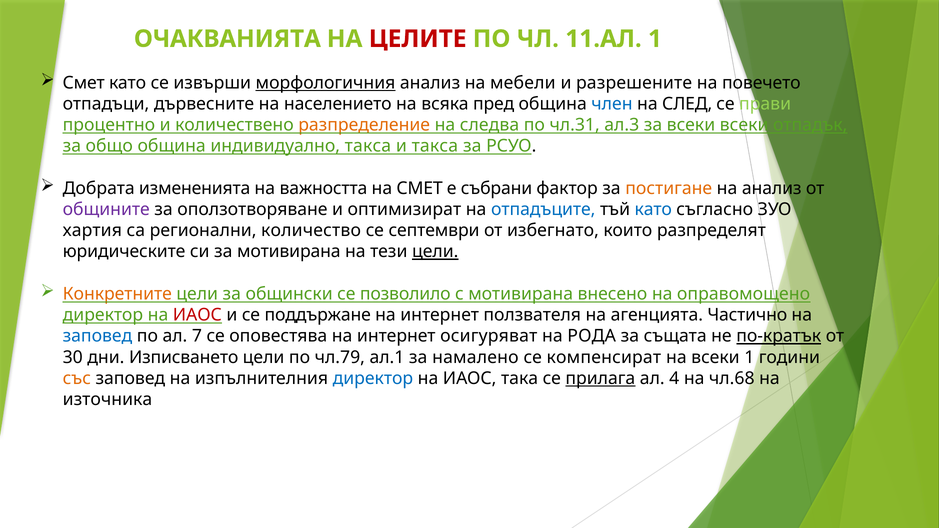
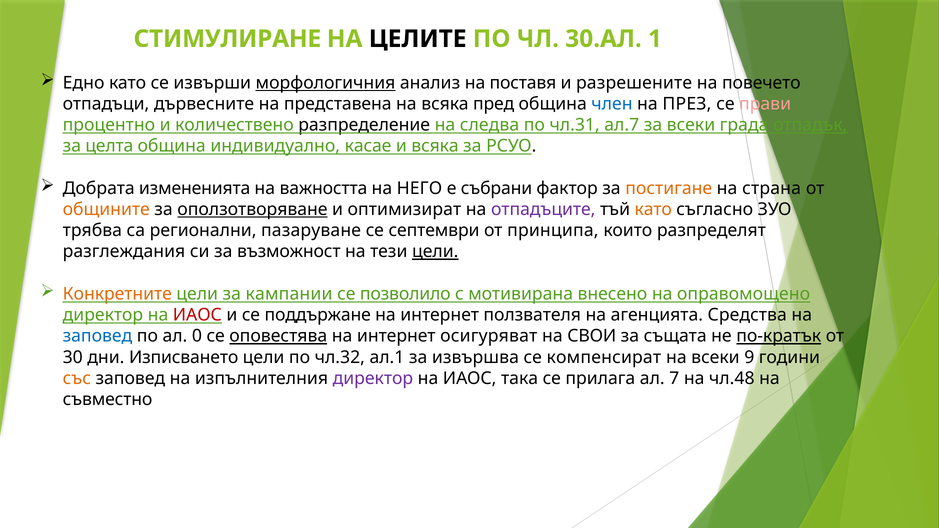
ОЧАКВАНИЯТА: ОЧАКВАНИЯТА -> СТИМУЛИРАНЕ
ЦЕЛИТЕ colour: red -> black
11.АЛ: 11.АЛ -> 30.АЛ
Смет at (84, 83): Смет -> Едно
мебели: мебели -> поставя
населението: населението -> представена
СЛЕД: СЛЕД -> ПРЕЗ
прави colour: light green -> pink
разпределение colour: orange -> black
ал.3: ал.3 -> ал.7
всеки всеки: всеки -> града
общо: общо -> целта
индивидуално такса: такса -> касае
и такса: такса -> всяка
на СМЕТ: СМЕТ -> НЕГО
на анализ: анализ -> страна
общините colour: purple -> orange
оползотворяване underline: none -> present
отпадъците colour: blue -> purple
като at (653, 210) colour: blue -> orange
хартия: хартия -> трябва
количество: количество -> пазаруване
избегнато: избегнато -> принципа
юридическите: юридическите -> разглеждания
за мотивирана: мотивирана -> възможност
общински: общински -> кампании
Частично: Частично -> Средства
7: 7 -> 0
оповестява underline: none -> present
РОДА: РОДА -> СВОИ
чл.79: чл.79 -> чл.32
намалено: намалено -> извършва
всеки 1: 1 -> 9
директор at (373, 379) colour: blue -> purple
прилага underline: present -> none
4: 4 -> 7
чл.68: чл.68 -> чл.48
източника: източника -> съвместно
